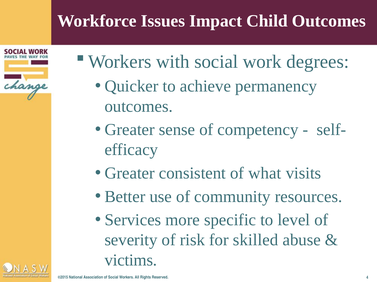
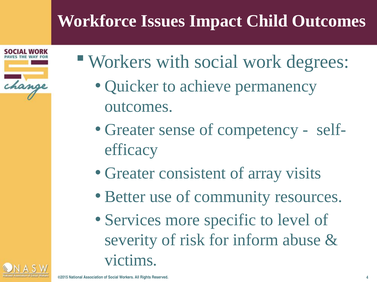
what: what -> array
skilled: skilled -> inform
